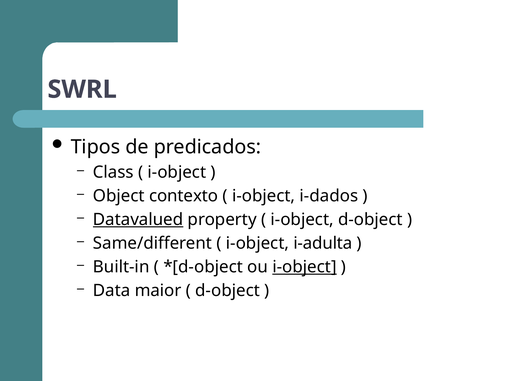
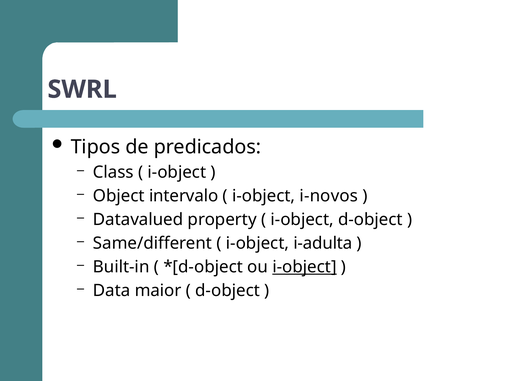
contexto: contexto -> intervalo
i-dados: i-dados -> i-novos
Datavalued underline: present -> none
